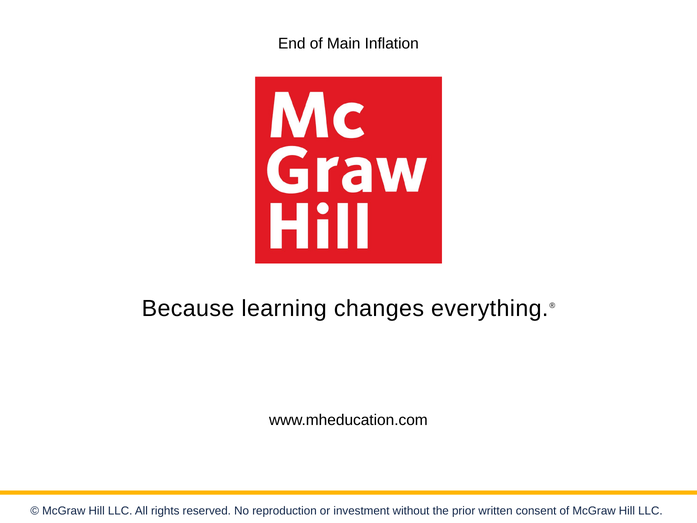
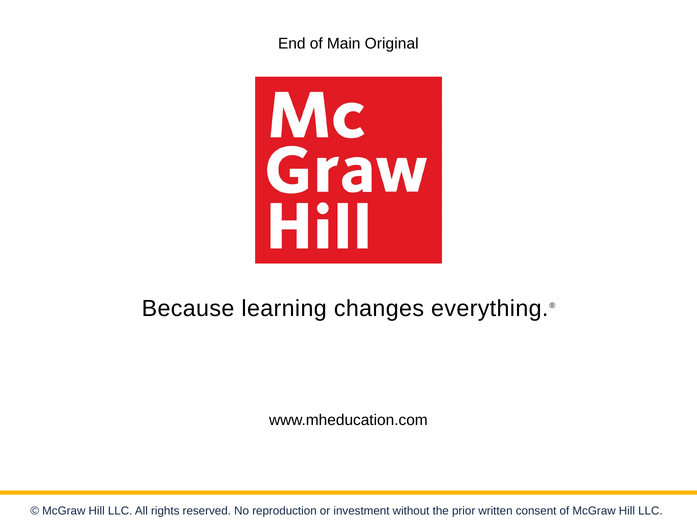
Inflation: Inflation -> Original
